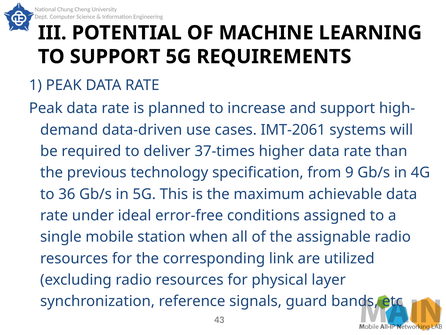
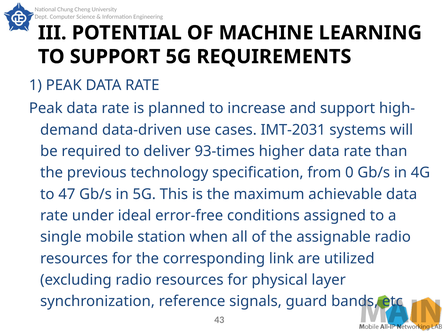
IMT-2061: IMT-2061 -> IMT-2031
37-times: 37-times -> 93-times
9: 9 -> 0
36: 36 -> 47
